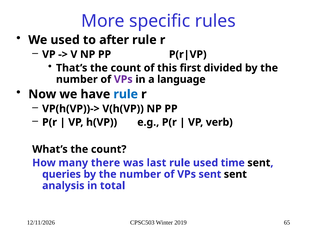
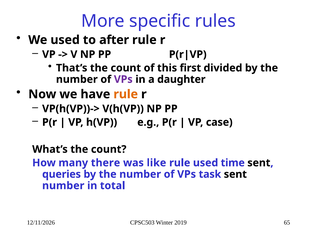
language: language -> daughter
rule at (126, 94) colour: blue -> orange
verb: verb -> case
last: last -> like
VPs sent: sent -> task
analysis at (63, 185): analysis -> number
